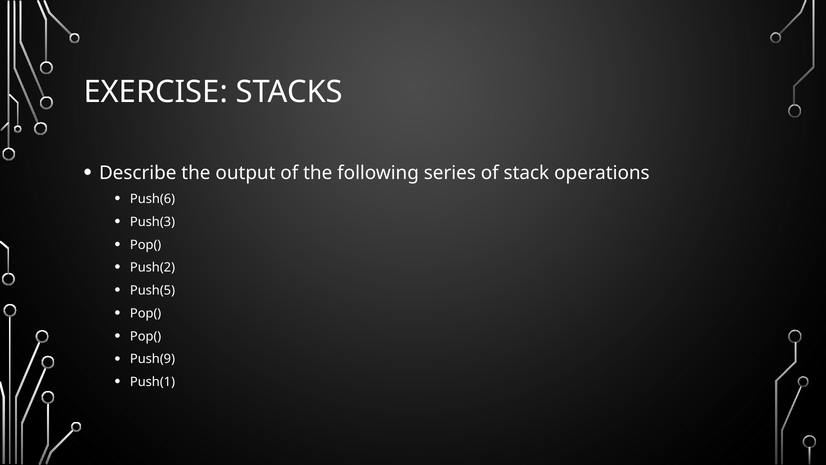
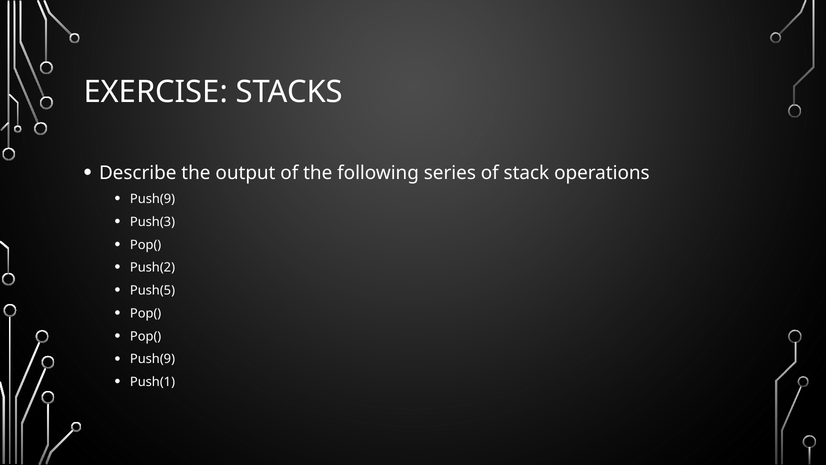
Push(6 at (153, 199): Push(6 -> Push(9
